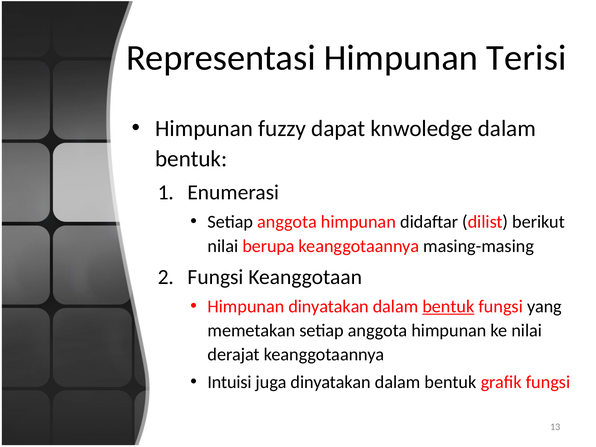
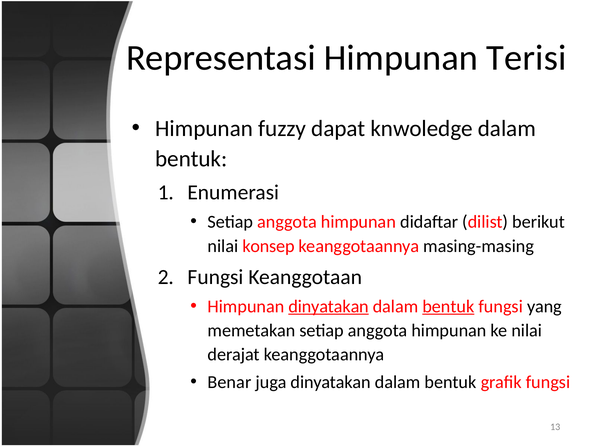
berupa: berupa -> konsep
dinyatakan at (329, 306) underline: none -> present
Intuisi: Intuisi -> Benar
